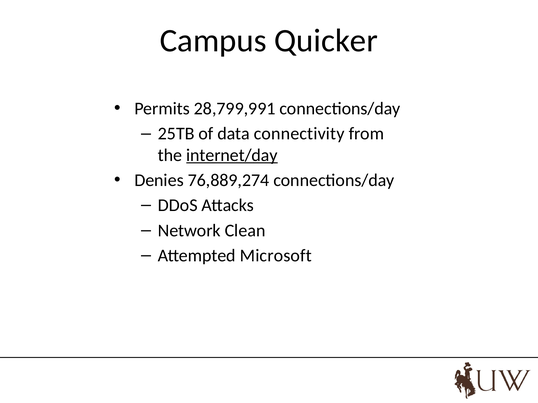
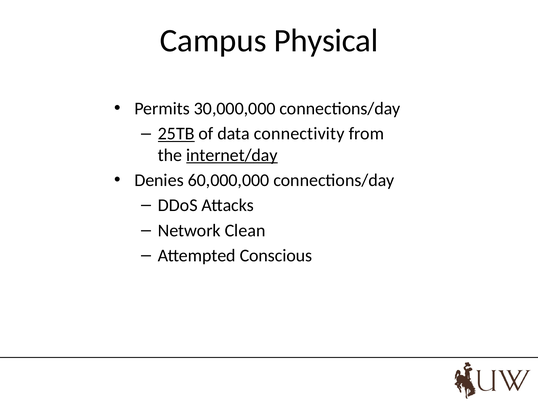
Quicker: Quicker -> Physical
28,799,991: 28,799,991 -> 30,000,000
25TB underline: none -> present
76,889,274: 76,889,274 -> 60,000,000
Microsoft: Microsoft -> Conscious
